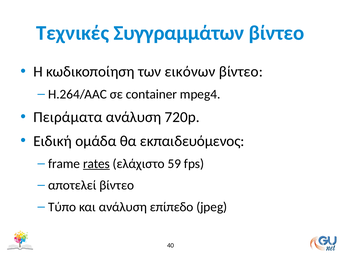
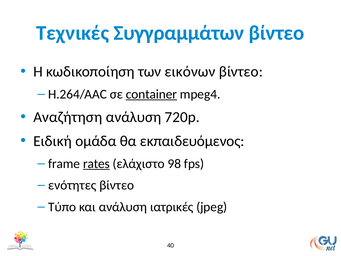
container underline: none -> present
Πειράματα: Πειράματα -> Αναζήτηση
59: 59 -> 98
αποτελεί: αποτελεί -> ενότητες
επίπεδο: επίπεδο -> ιατρικές
